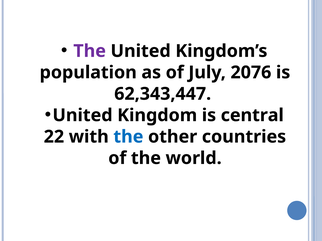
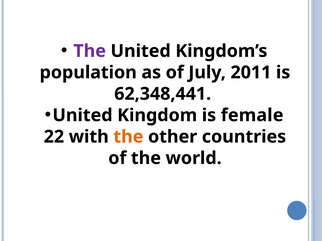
2076: 2076 -> 2011
62,343,447: 62,343,447 -> 62,348,441
central: central -> female
the at (128, 137) colour: blue -> orange
